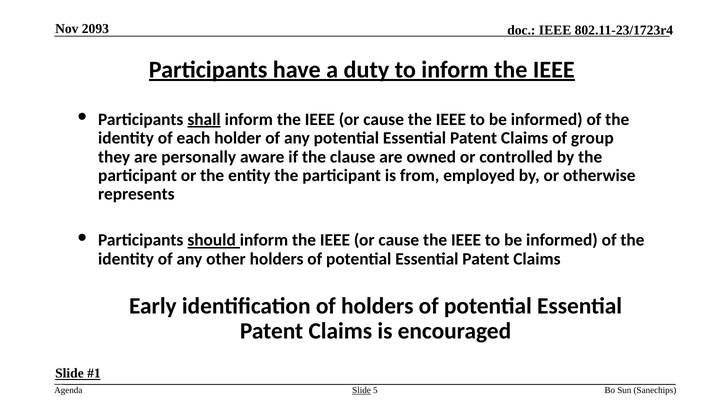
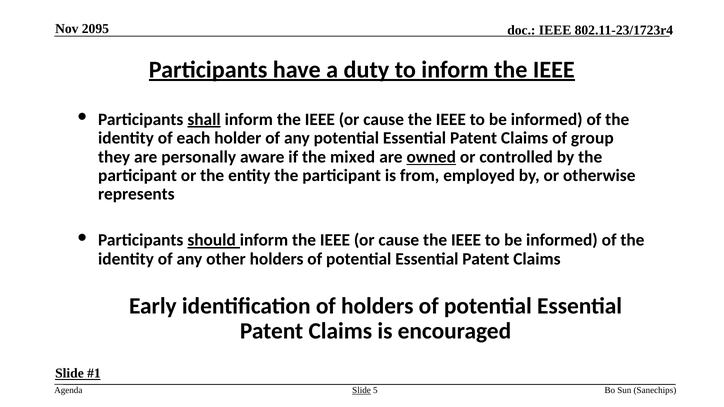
2093: 2093 -> 2095
clause: clause -> mixed
owned underline: none -> present
